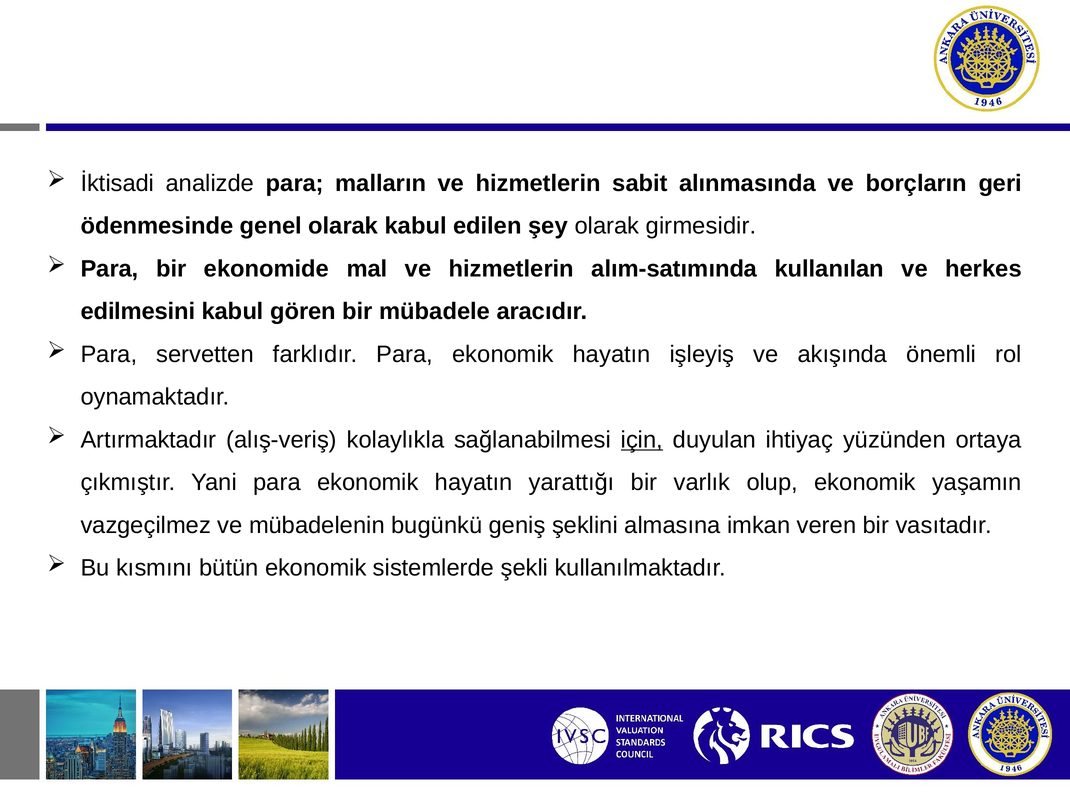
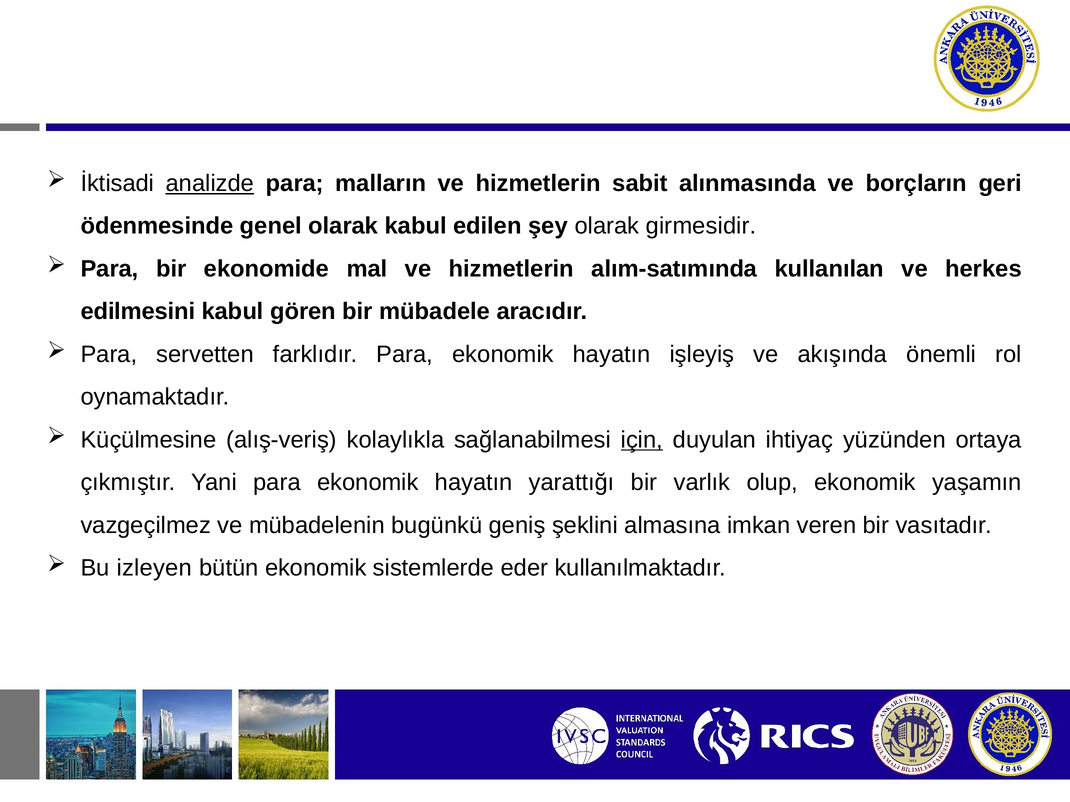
analizde underline: none -> present
Artırmaktadır: Artırmaktadır -> Küçülmesine
kısmını: kısmını -> izleyen
şekli: şekli -> eder
